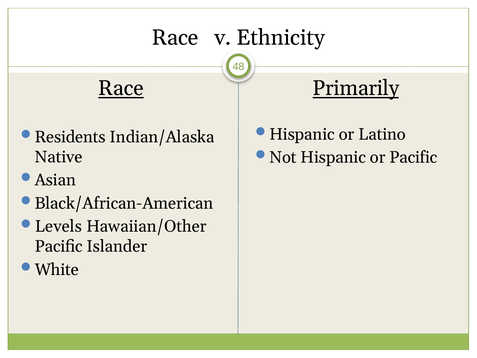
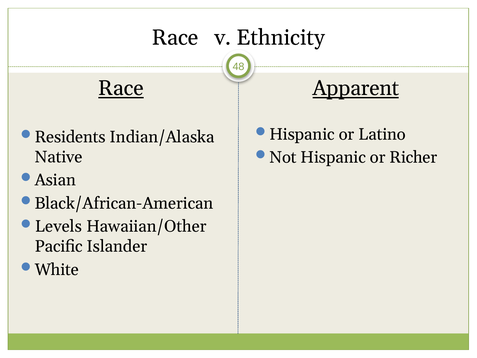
Primarily: Primarily -> Apparent
or Pacific: Pacific -> Richer
